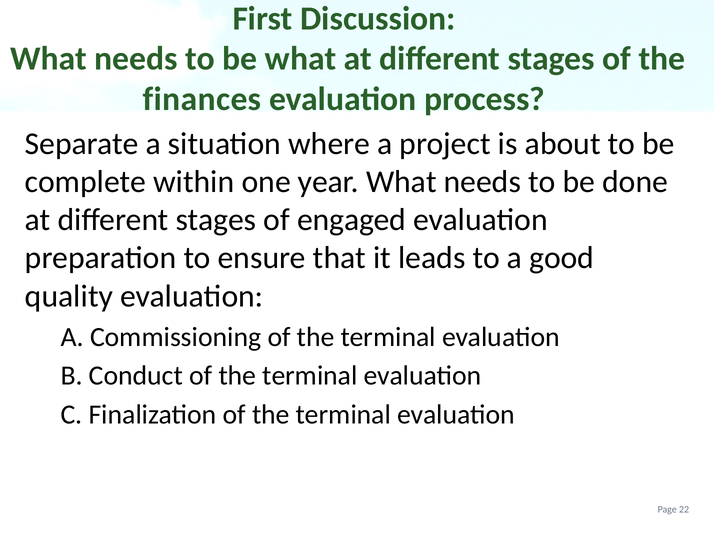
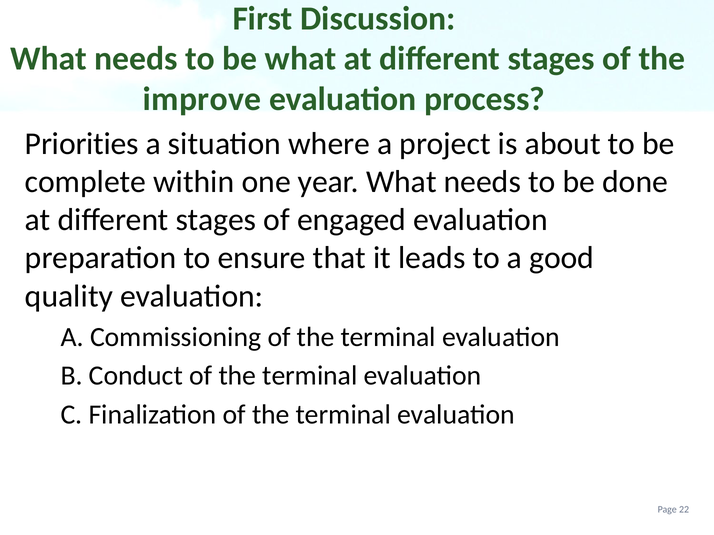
finances: finances -> improve
Separate: Separate -> Priorities
